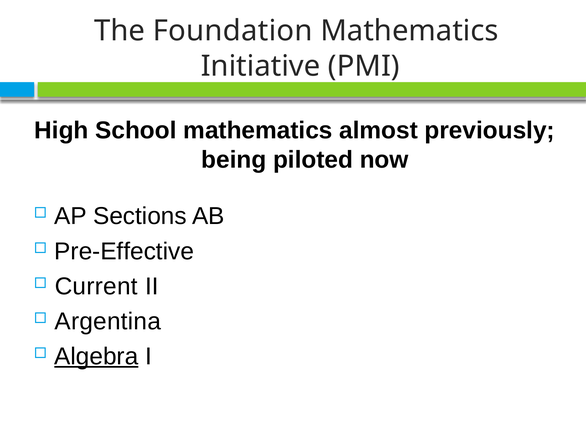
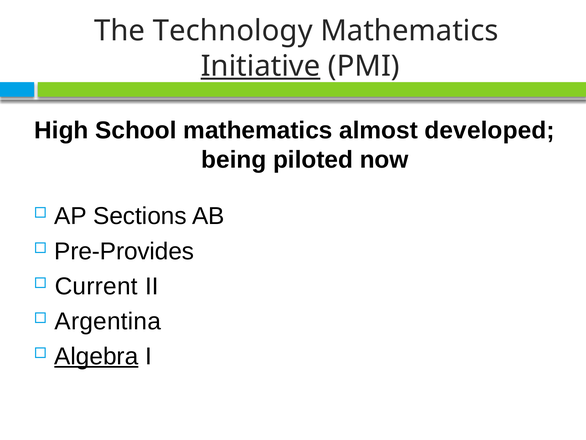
Foundation: Foundation -> Technology
Initiative underline: none -> present
previously: previously -> developed
Pre-Effective: Pre-Effective -> Pre-Provides
